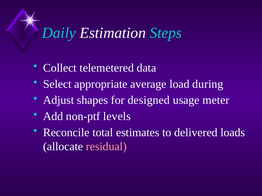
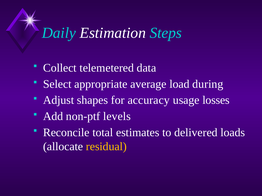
designed: designed -> accuracy
meter: meter -> losses
residual colour: pink -> yellow
